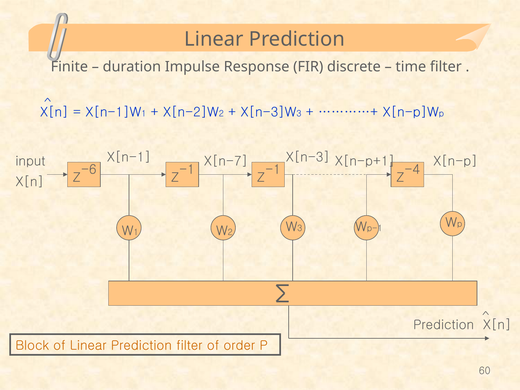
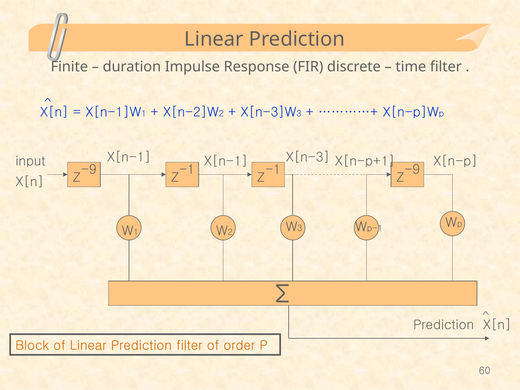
X[n-7 at (226, 161): X[n-7 -> X[n-1
-6 at (89, 169): -6 -> -9
-1 -4: -4 -> -9
